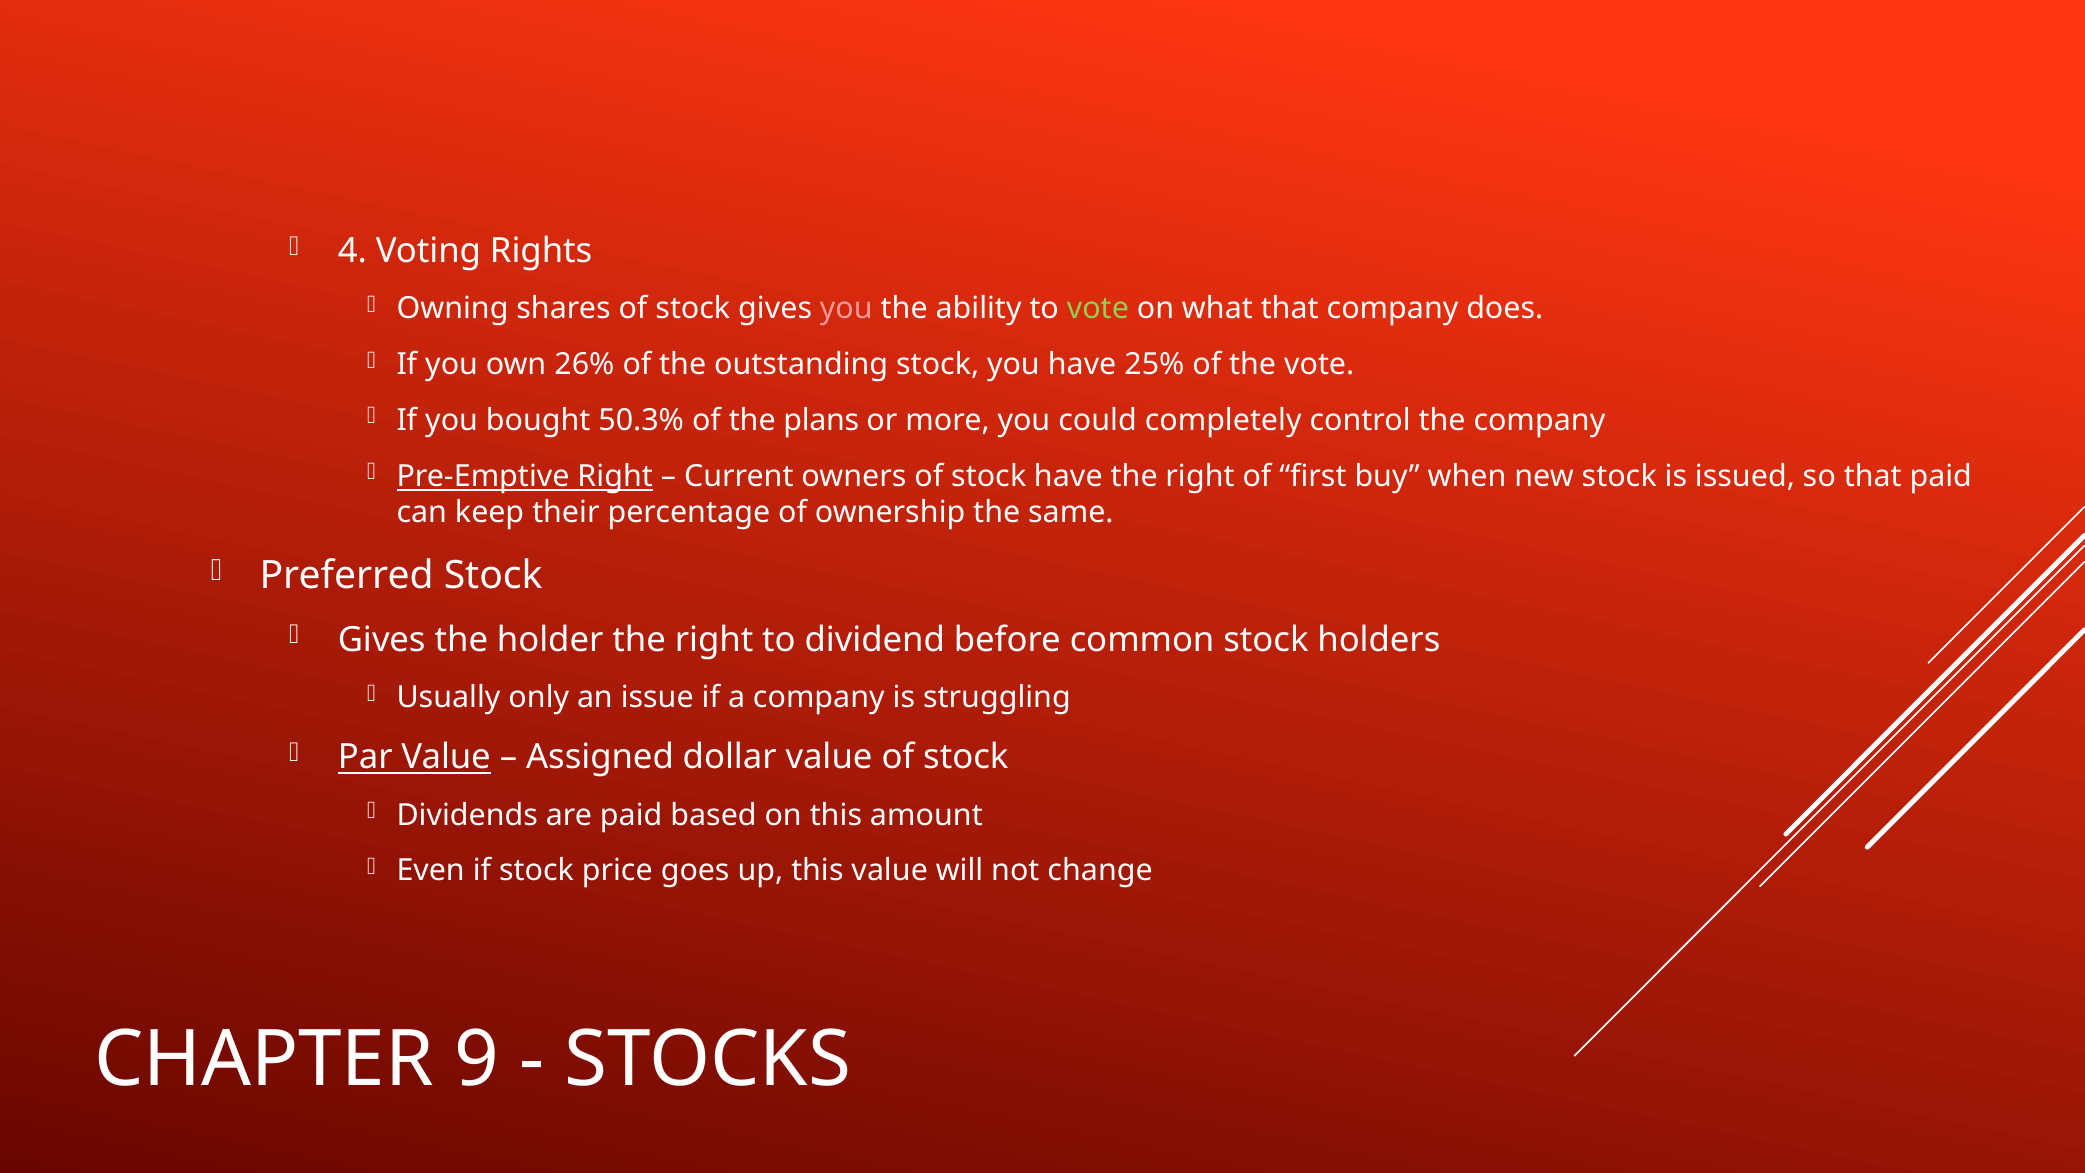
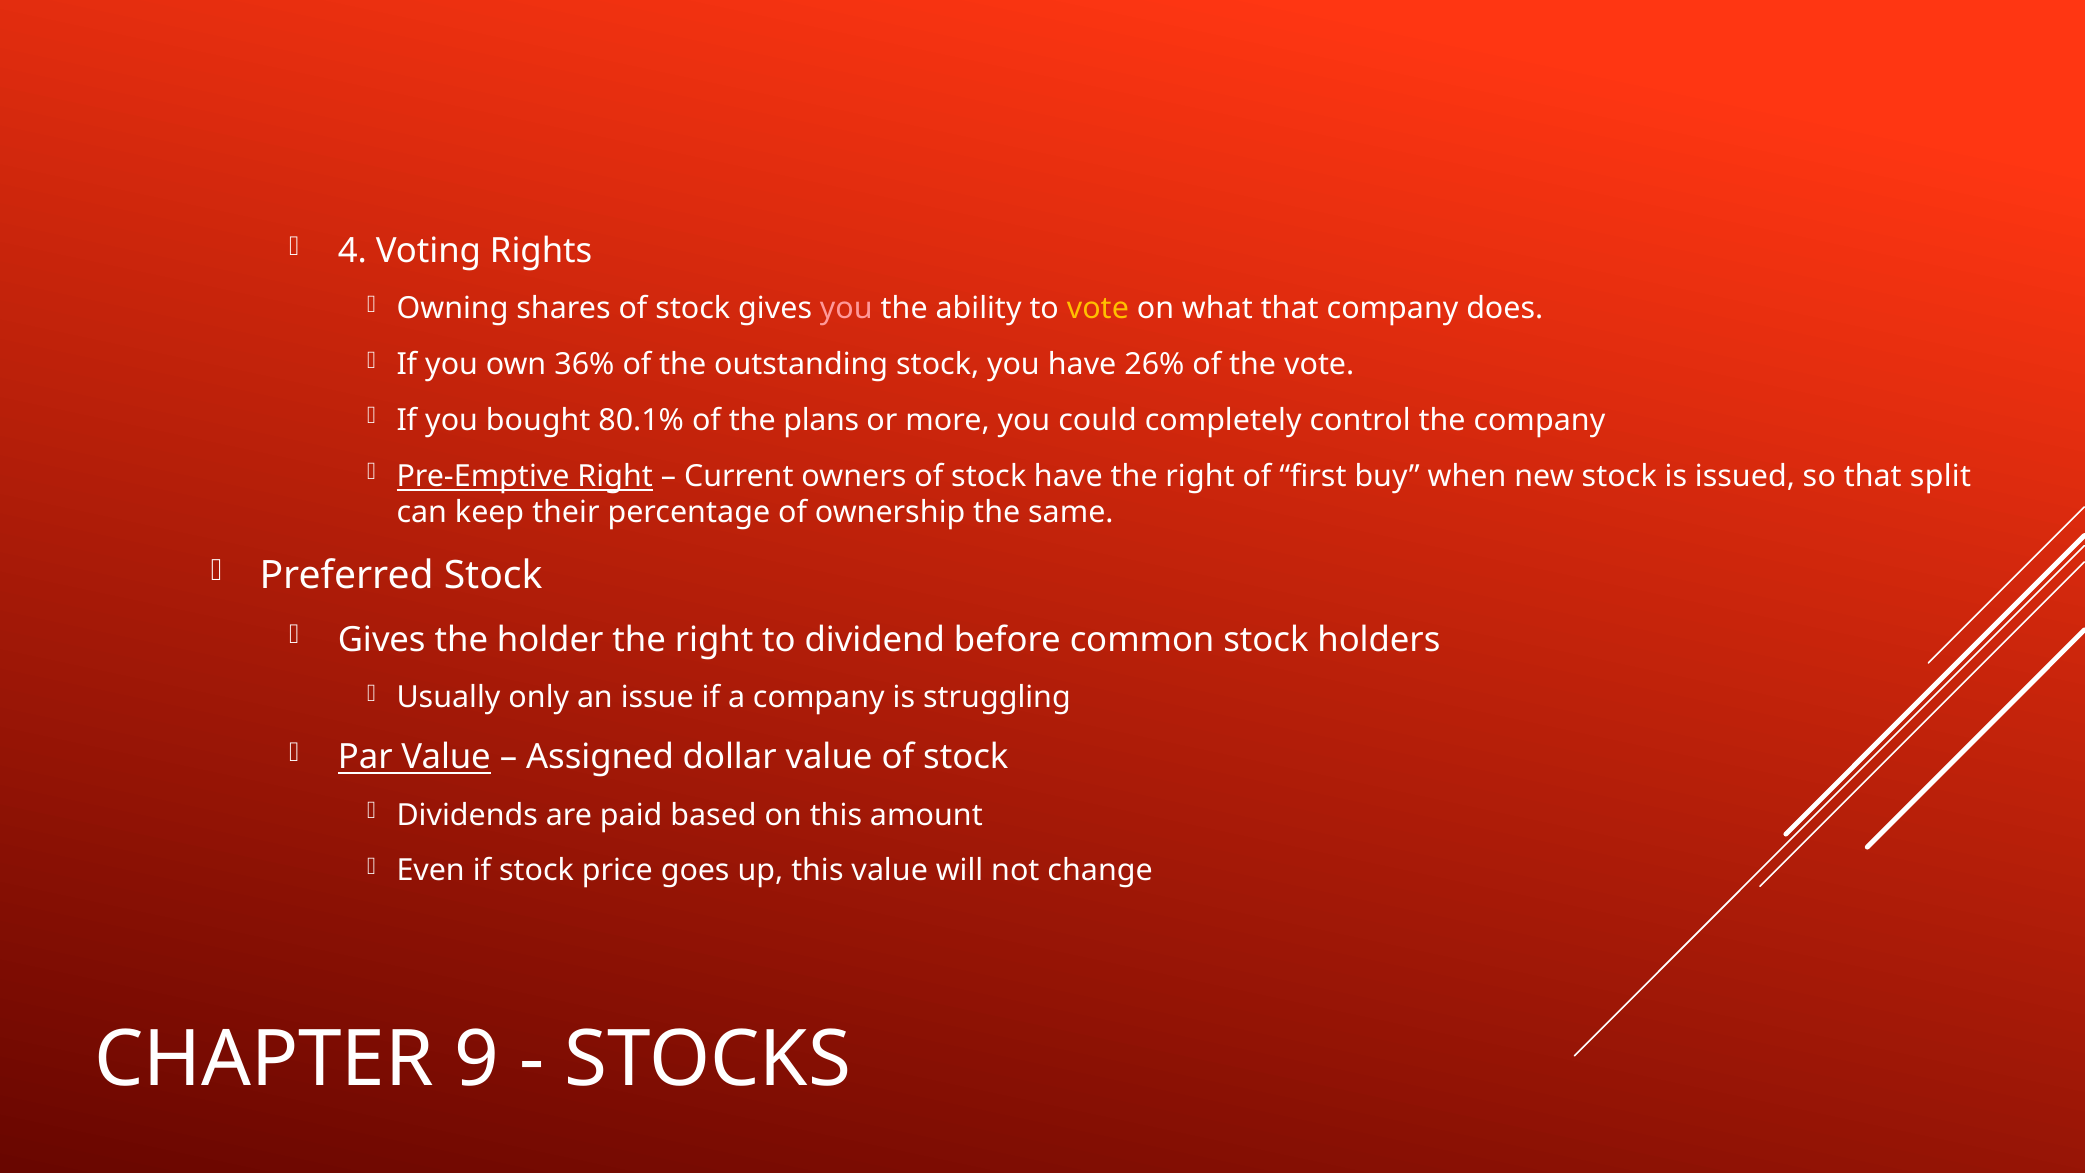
vote at (1098, 309) colour: light green -> yellow
26%: 26% -> 36%
25%: 25% -> 26%
50.3%: 50.3% -> 80.1%
that paid: paid -> split
